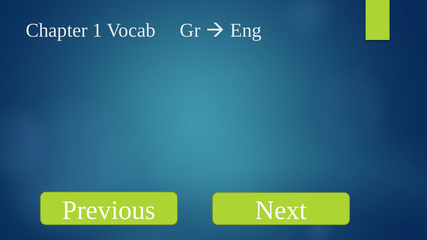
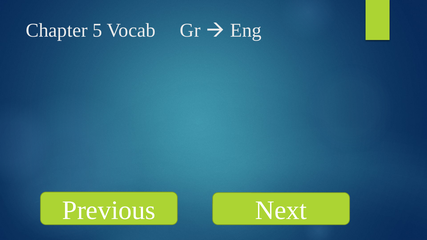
1: 1 -> 5
